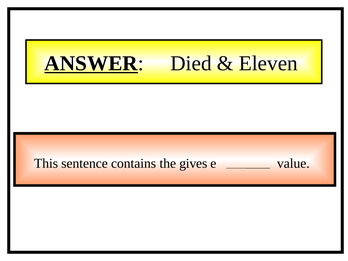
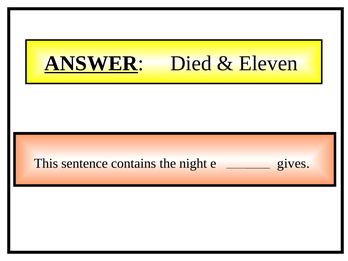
gives: gives -> night
value: value -> gives
